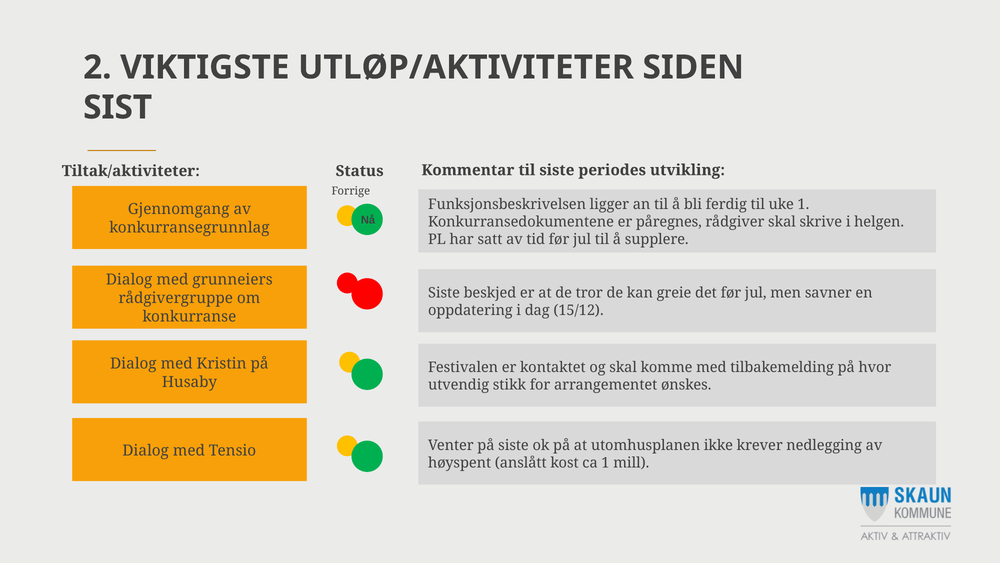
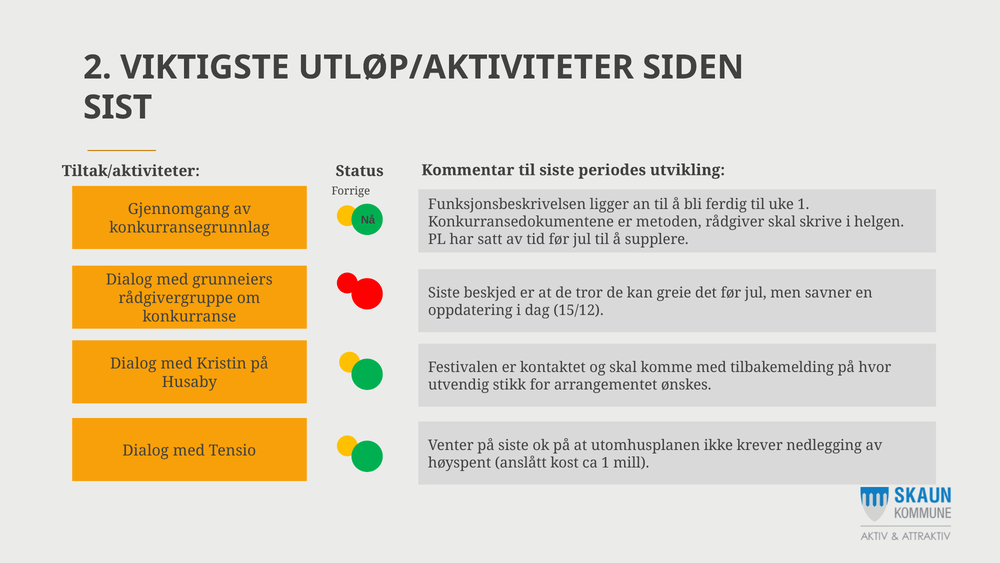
påregnes: påregnes -> metoden
